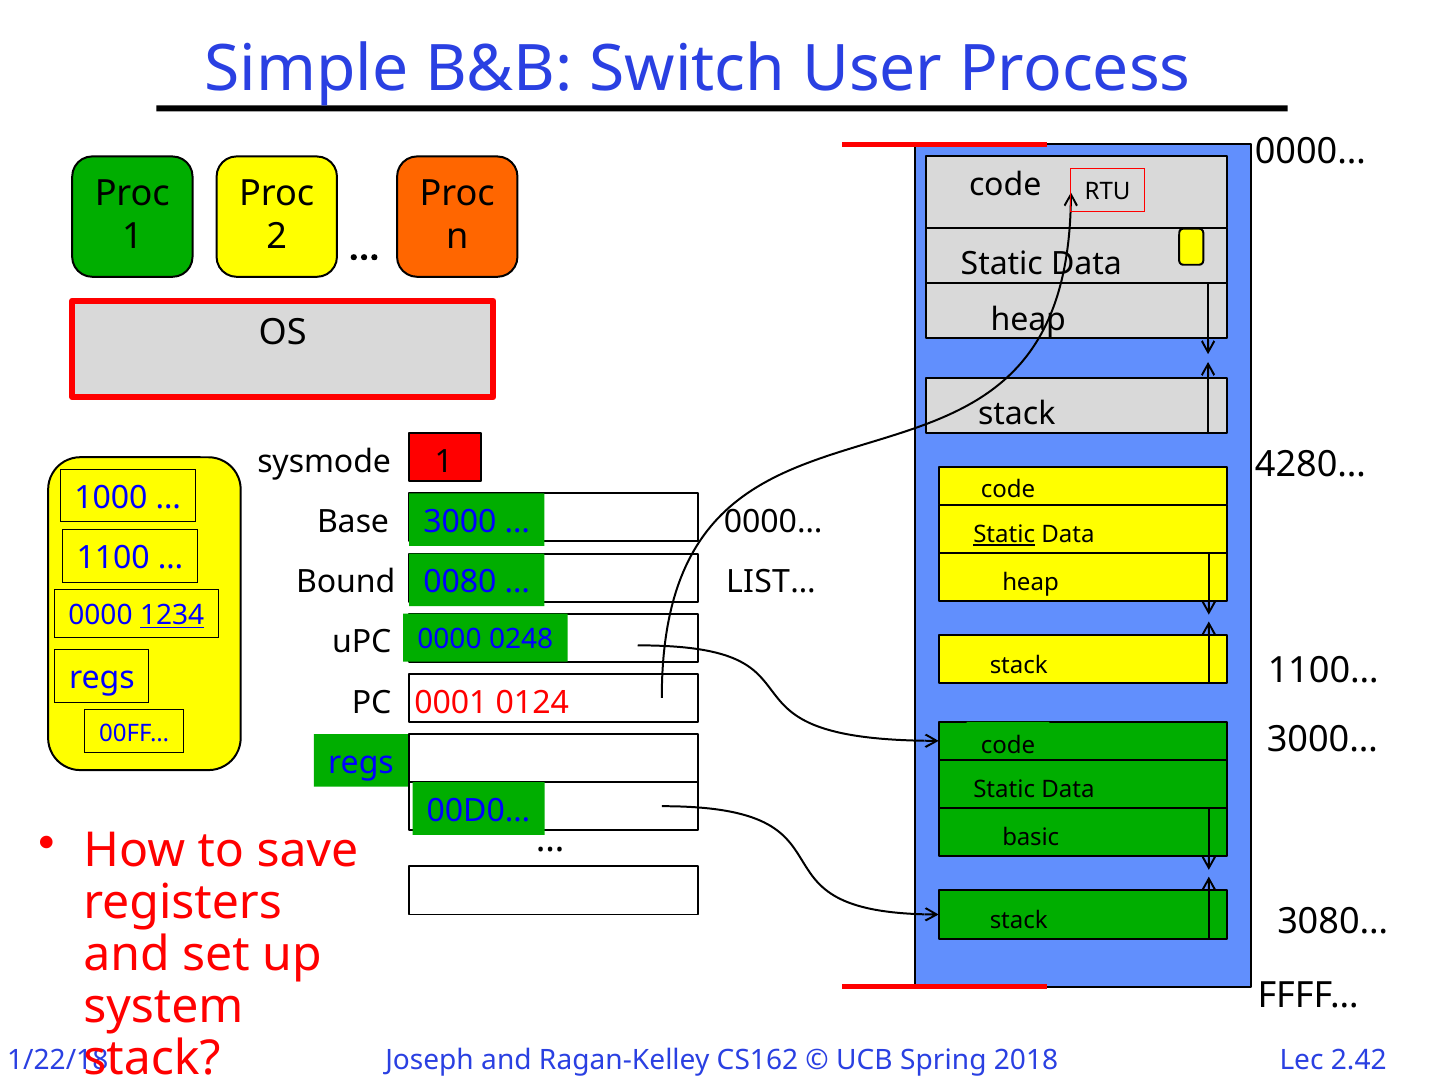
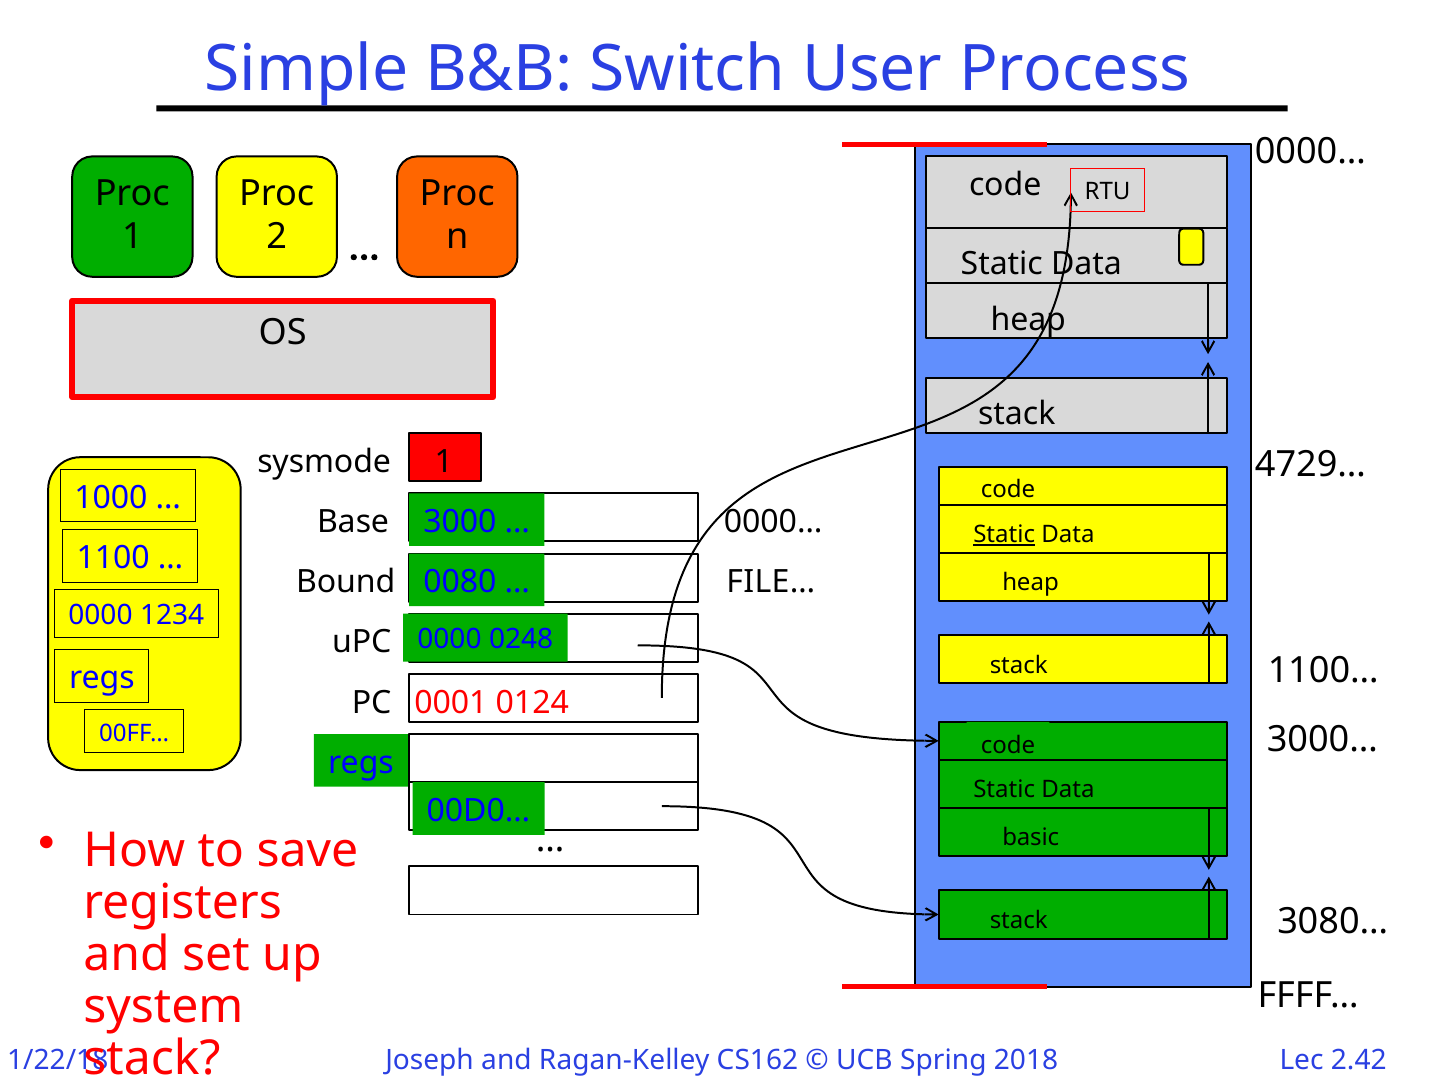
4280…: 4280… -> 4729…
LIST…: LIST… -> FILE…
1234 underline: present -> none
